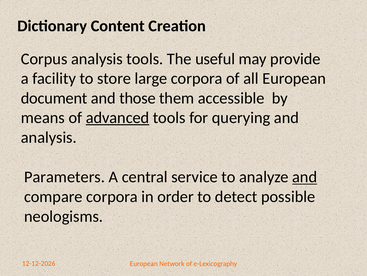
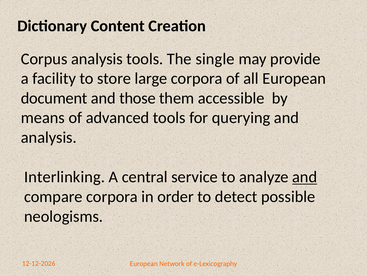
useful: useful -> single
advanced underline: present -> none
Parameters: Parameters -> Interlinking
